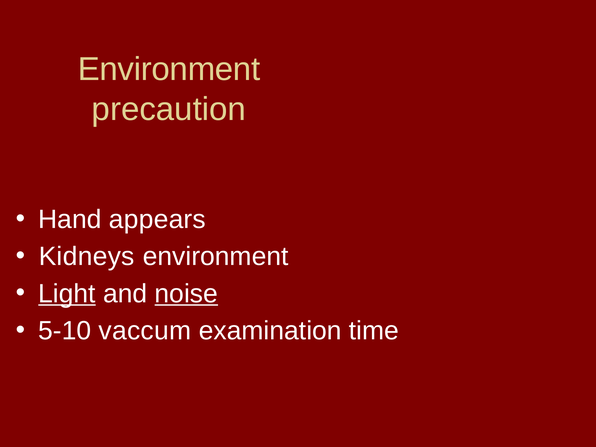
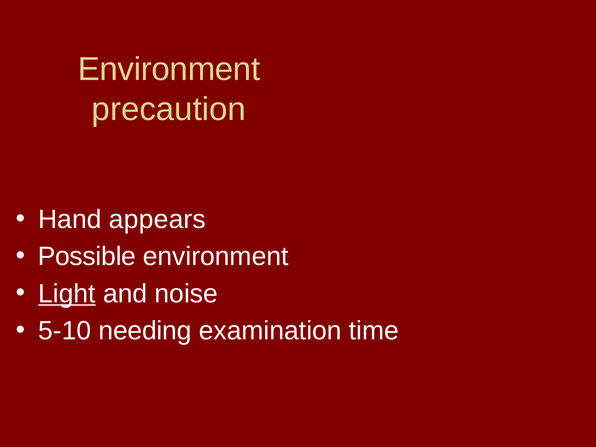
Kidneys: Kidneys -> Possible
noise underline: present -> none
vaccum: vaccum -> needing
